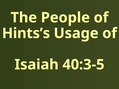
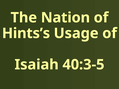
People: People -> Nation
